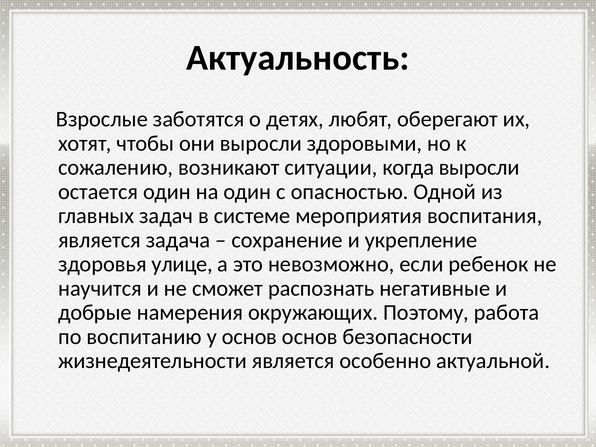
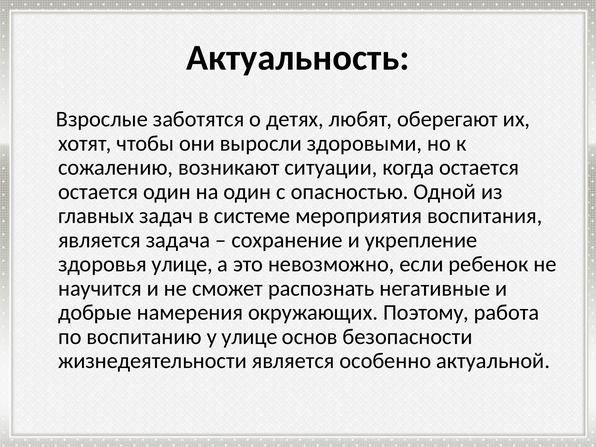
когда выросли: выросли -> остается
у основ: основ -> улице
